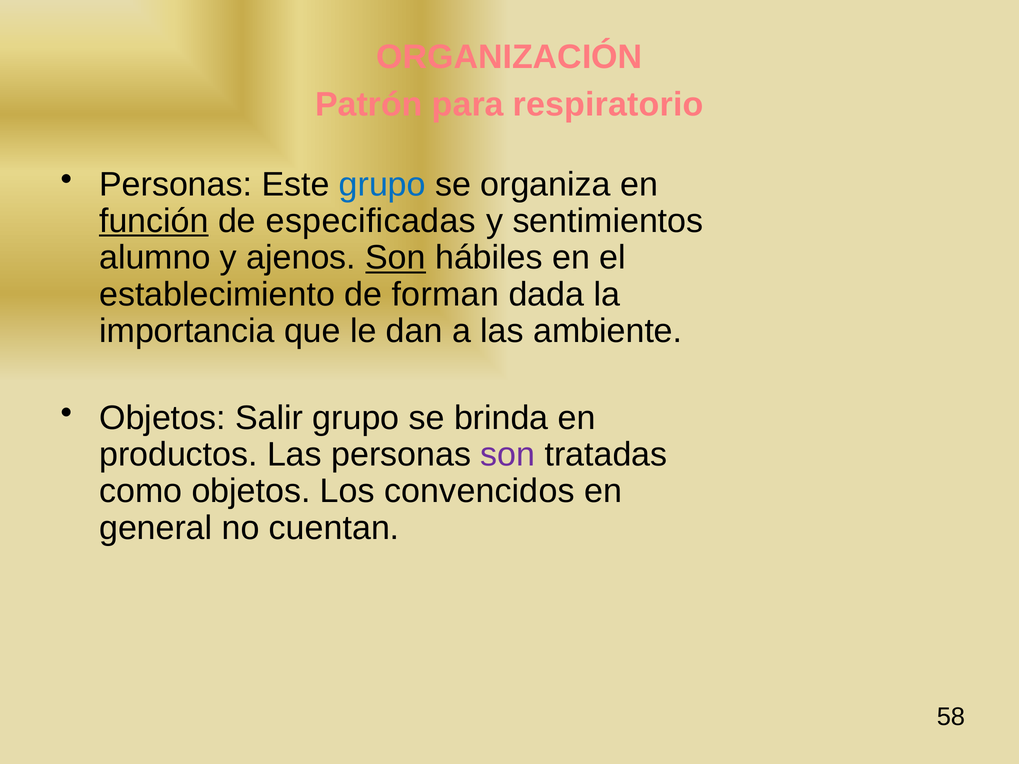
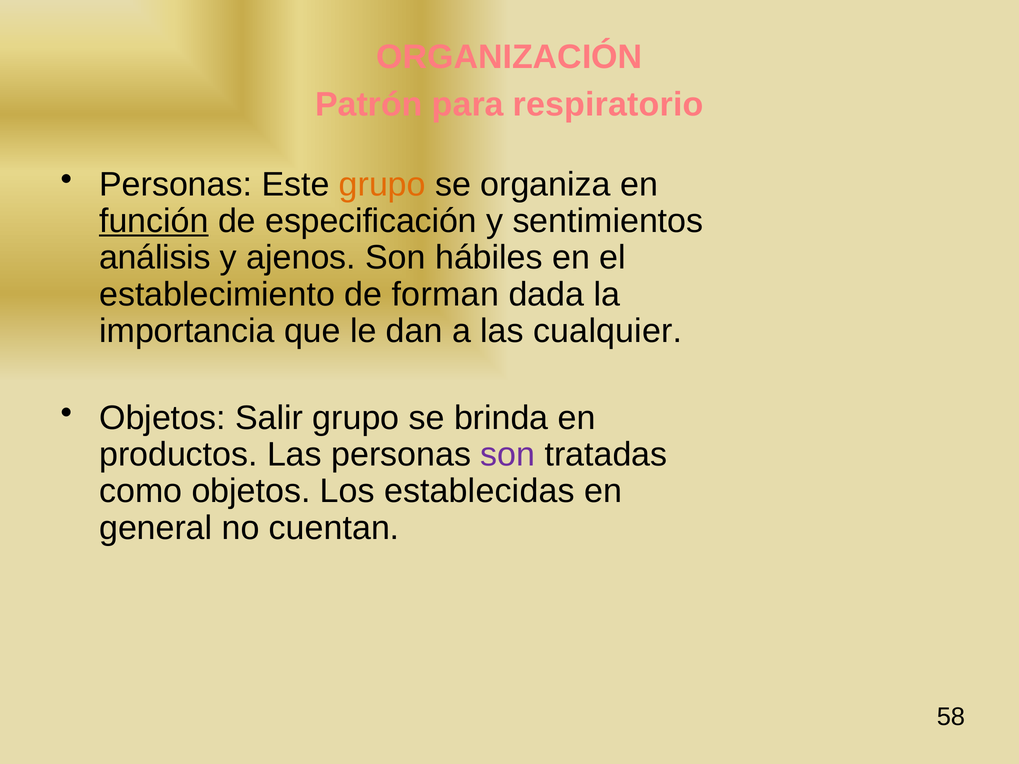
grupo at (382, 184) colour: blue -> orange
especificadas: especificadas -> especificación
alumno: alumno -> análisis
Son at (396, 258) underline: present -> none
ambiente: ambiente -> cualquier
convencidos: convencidos -> establecidas
